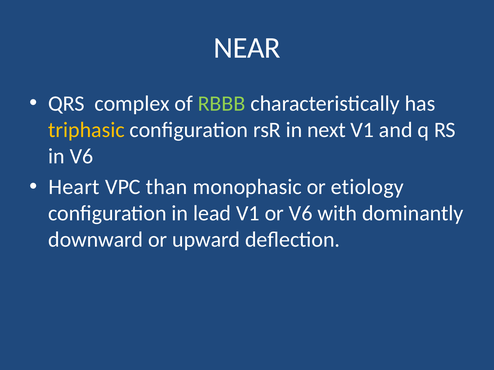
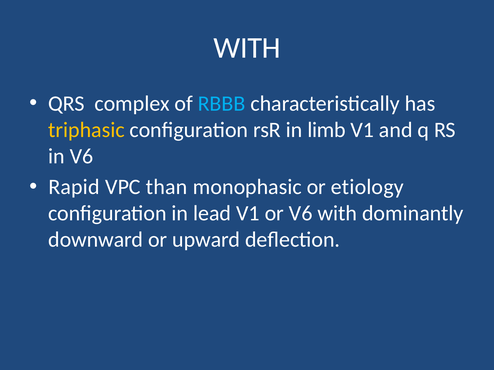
NEAR at (247, 48): NEAR -> WITH
RBBB colour: light green -> light blue
next: next -> limb
Heart: Heart -> Rapid
